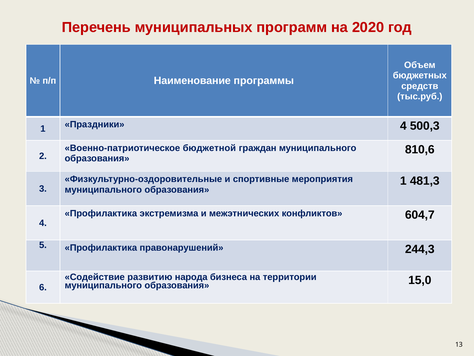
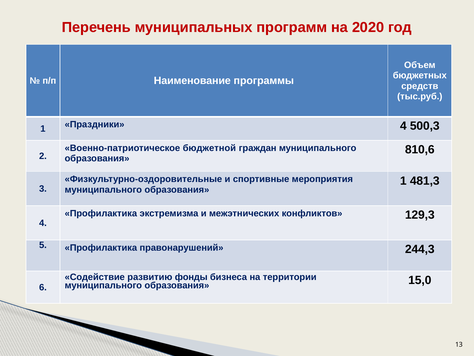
604,7: 604,7 -> 129,3
народа: народа -> фонды
